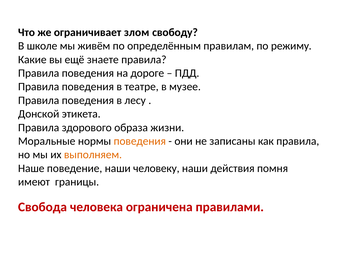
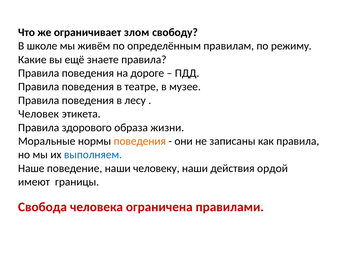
Донской: Донской -> Человек
выполняем colour: orange -> blue
помня: помня -> ордой
